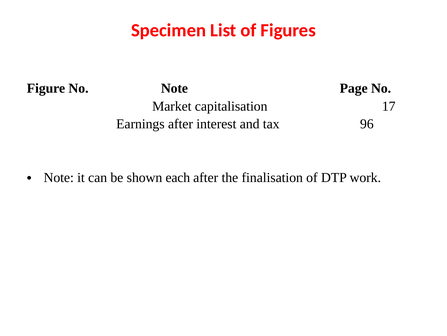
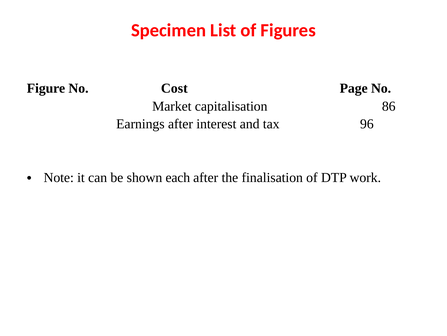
No Note: Note -> Cost
17: 17 -> 86
